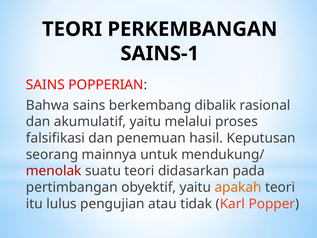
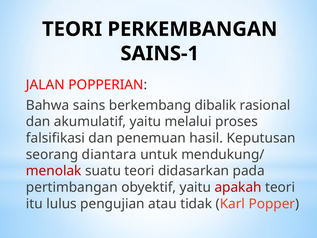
SAINS at (45, 85): SAINS -> JALAN
mainnya: mainnya -> diantara
apakah colour: orange -> red
